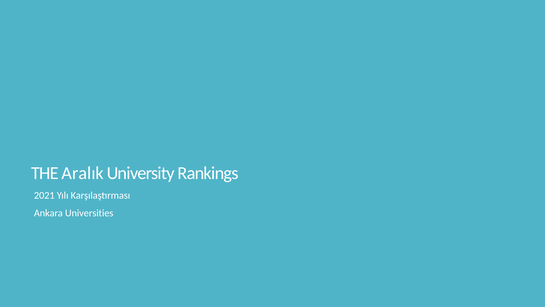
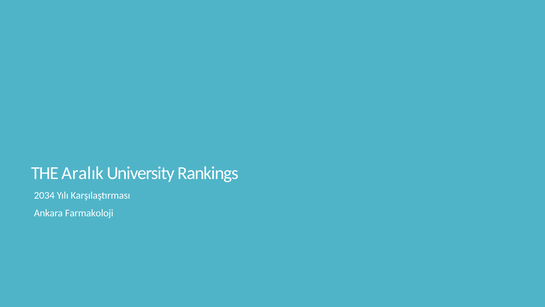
2021: 2021 -> 2034
Universities: Universities -> Farmakoloji
